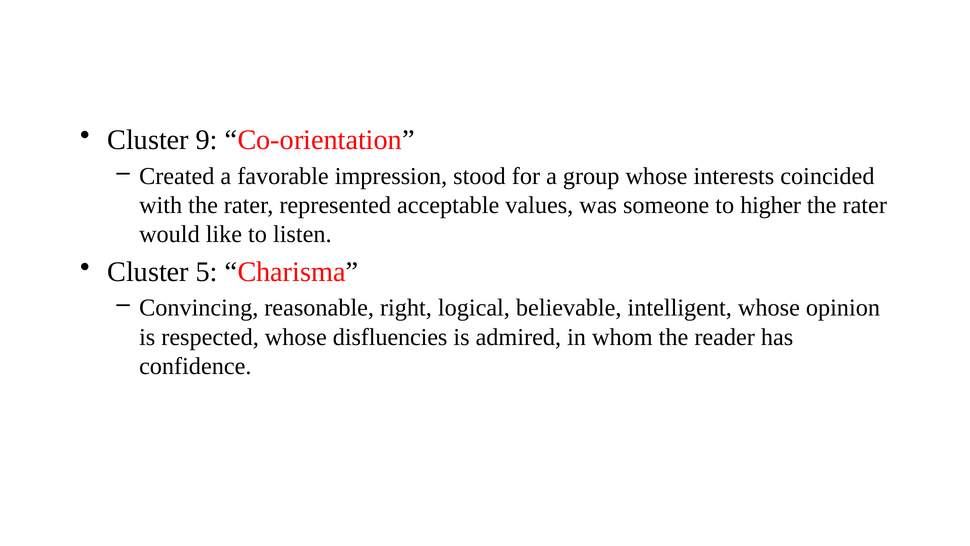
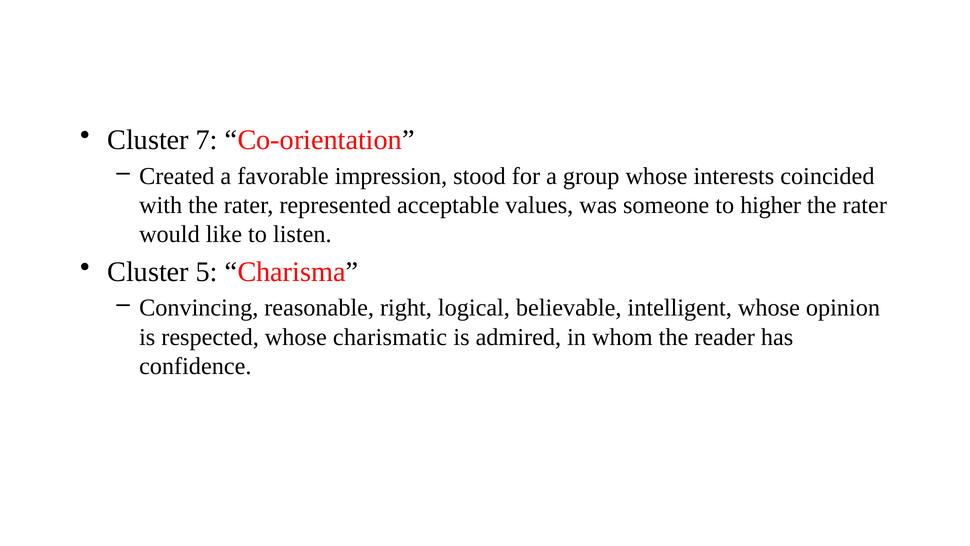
9: 9 -> 7
disfluencies: disfluencies -> charismatic
